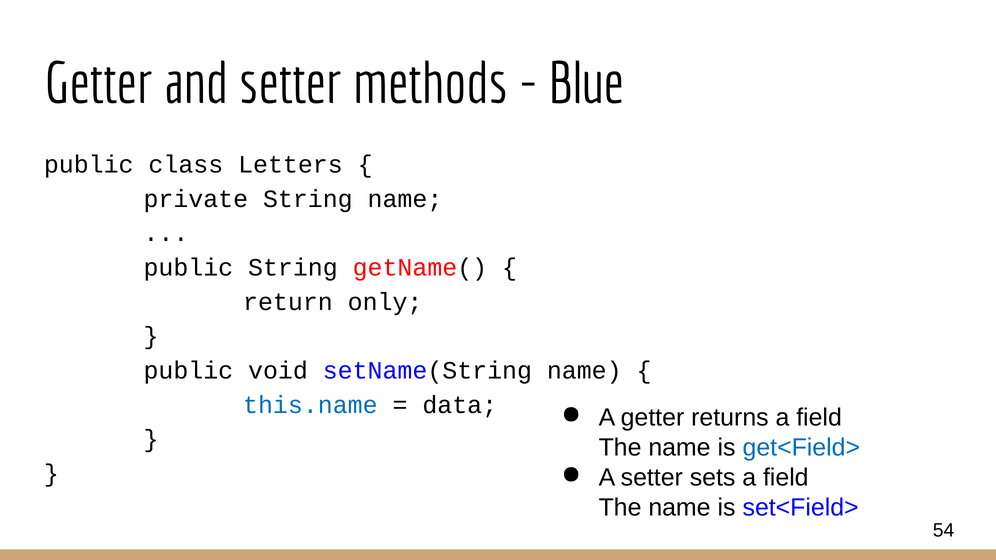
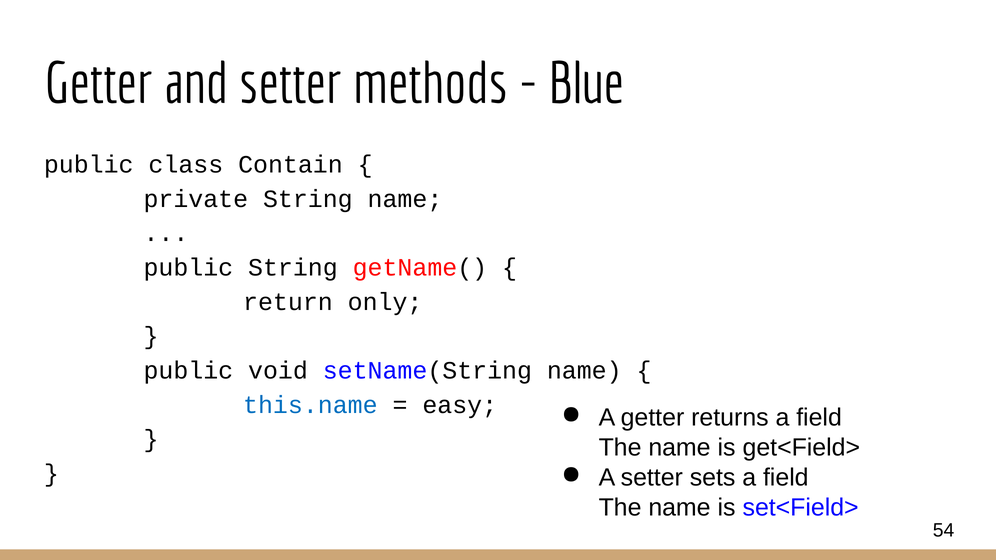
Letters: Letters -> Contain
data: data -> easy
get<Field> colour: blue -> black
